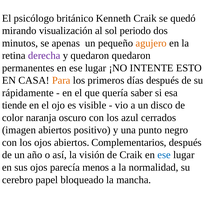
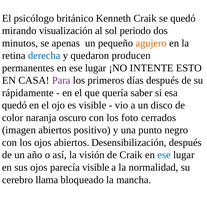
derecha colour: purple -> blue
quedaron quedaron: quedaron -> producen
Para colour: orange -> purple
tiende at (14, 105): tiende -> quedó
azul: azul -> foto
Complementarios: Complementarios -> Desensibilización
parecía menos: menos -> visible
papel: papel -> llama
